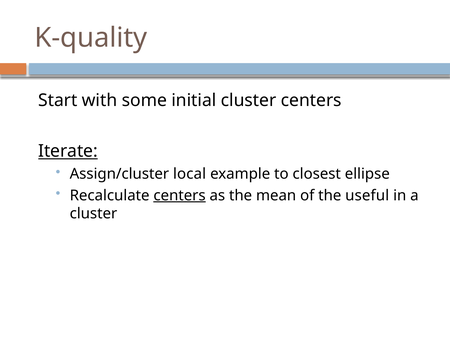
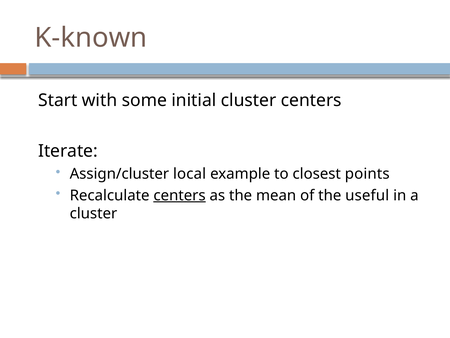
K-quality: K-quality -> K-known
Iterate underline: present -> none
ellipse: ellipse -> points
